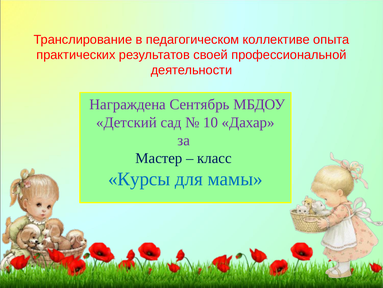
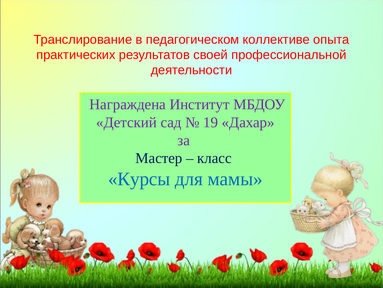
Сентябрь: Сентябрь -> Институт
10: 10 -> 19
